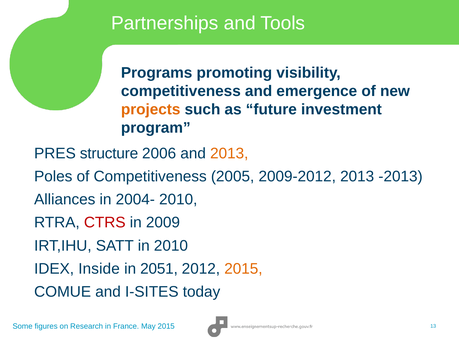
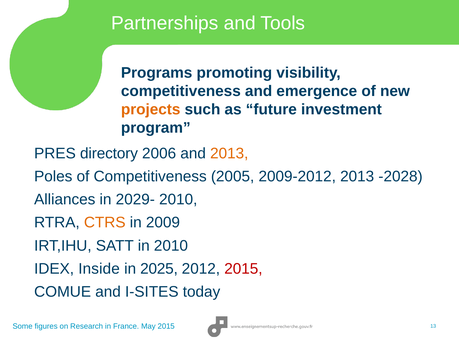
structure: structure -> directory
-2013: -2013 -> -2028
2004-: 2004- -> 2029-
CTRS colour: red -> orange
2051: 2051 -> 2025
2015 at (243, 269) colour: orange -> red
